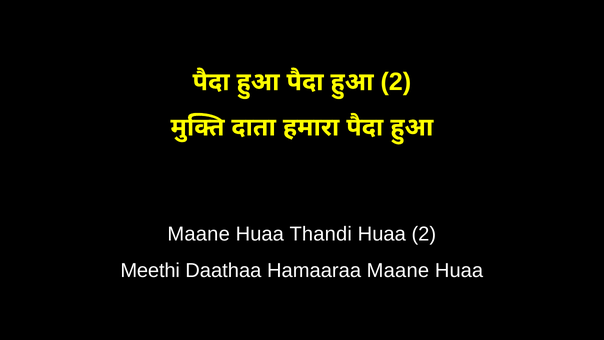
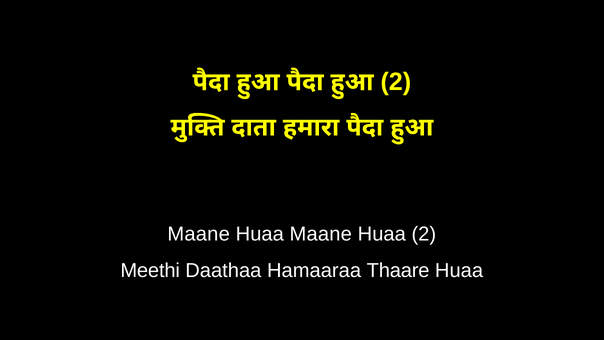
Huaa Thandi: Thandi -> Maane
Hamaaraa Maane: Maane -> Thaare
